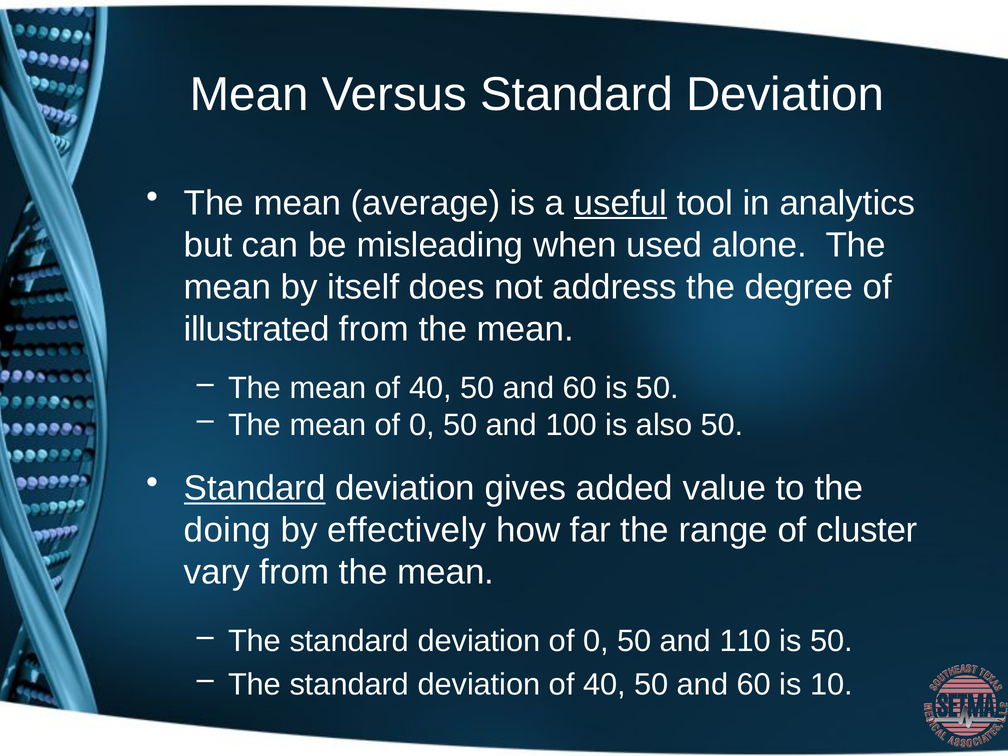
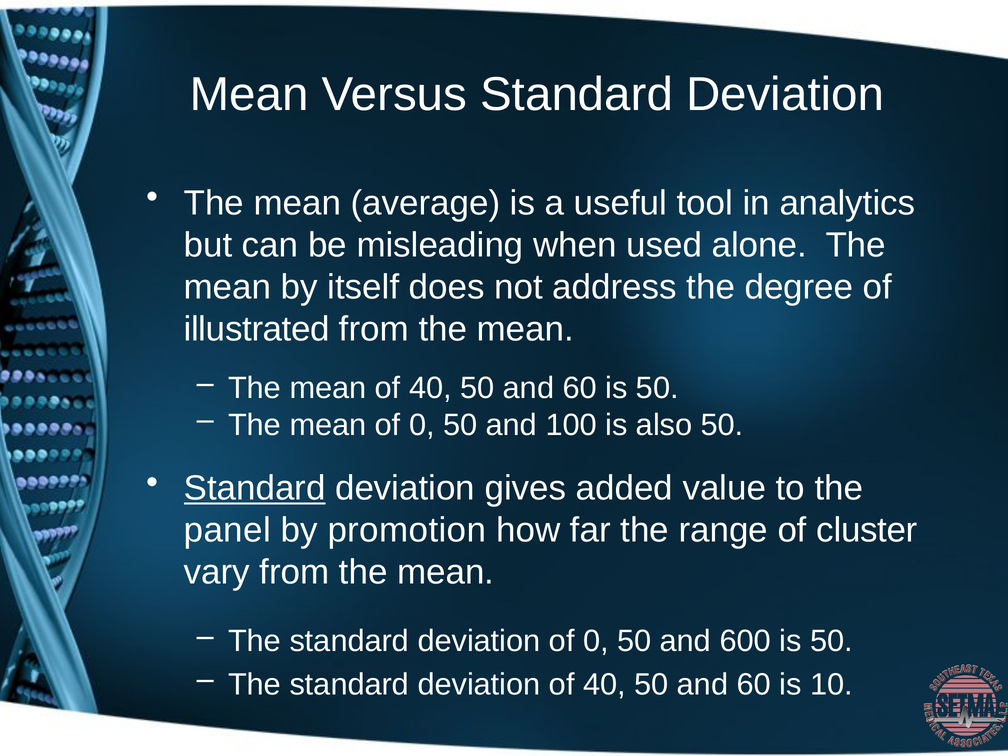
useful underline: present -> none
doing: doing -> panel
effectively: effectively -> promotion
110: 110 -> 600
